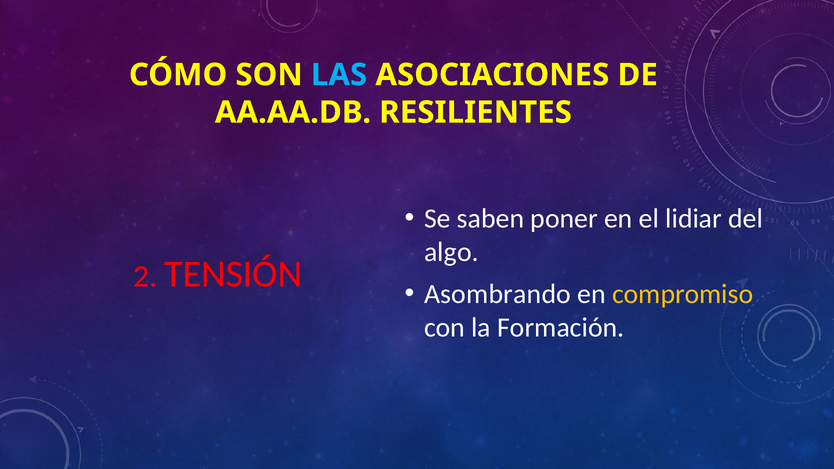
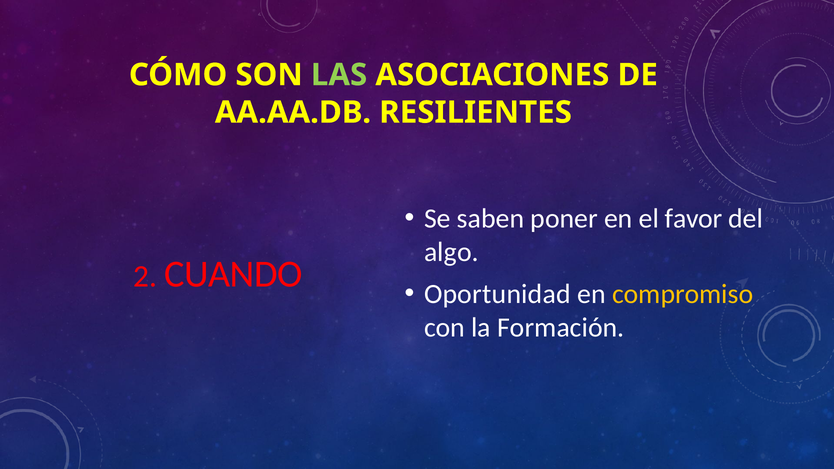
LAS colour: light blue -> light green
lidiar: lidiar -> favor
TENSIÓN: TENSIÓN -> CUANDO
Asombrando: Asombrando -> Oportunidad
